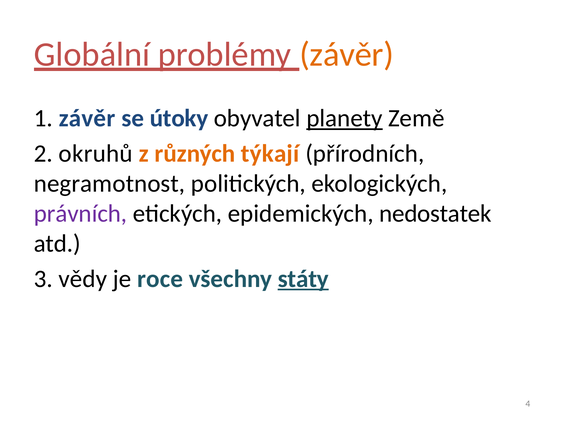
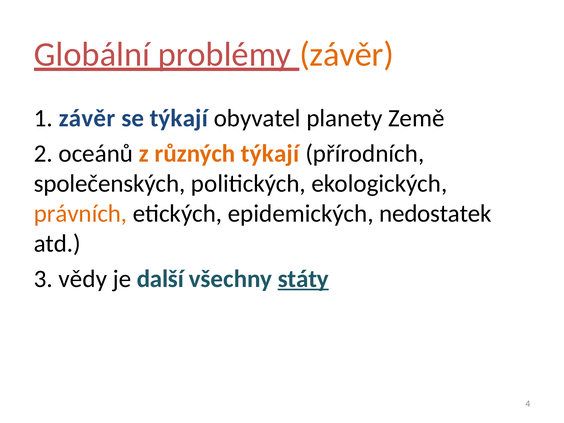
se útoky: útoky -> týkají
planety underline: present -> none
okruhů: okruhů -> oceánů
negramotnost: negramotnost -> společenských
právních colour: purple -> orange
roce: roce -> další
